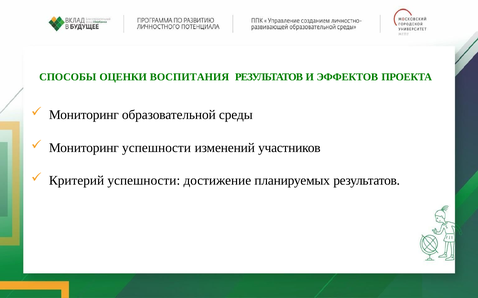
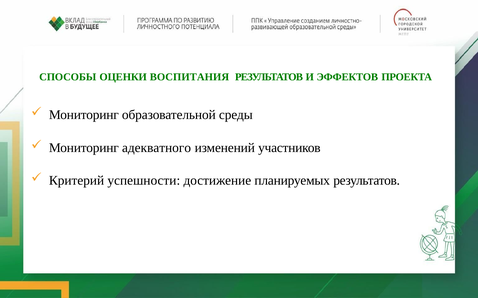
Мониторинг успешности: успешности -> адекватного
